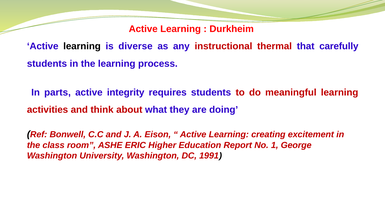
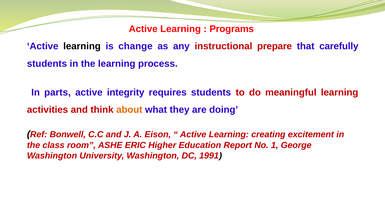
Durkheim: Durkheim -> Programs
diverse: diverse -> change
thermal: thermal -> prepare
about colour: red -> orange
